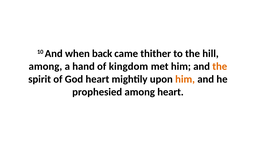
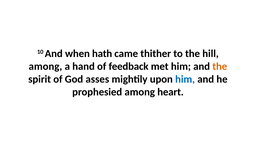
back: back -> hath
kingdom: kingdom -> feedback
God heart: heart -> asses
him at (185, 79) colour: orange -> blue
